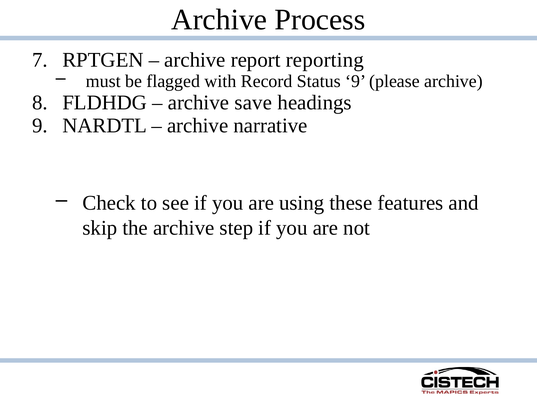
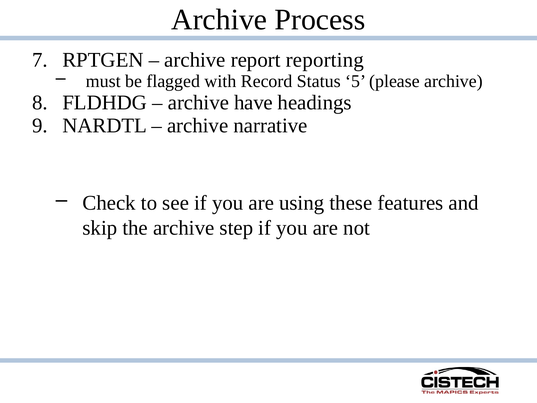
Status 9: 9 -> 5
save: save -> have
